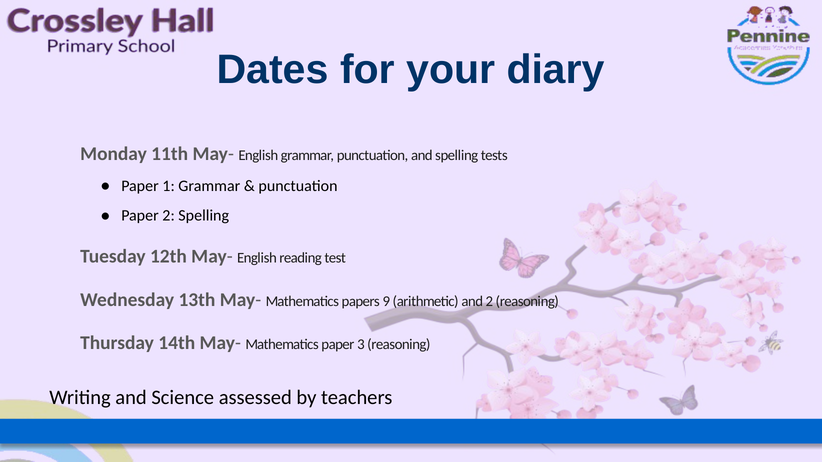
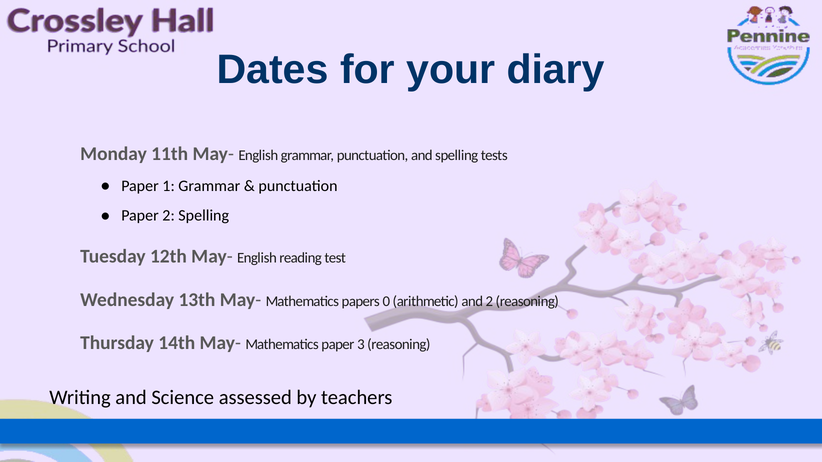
9: 9 -> 0
